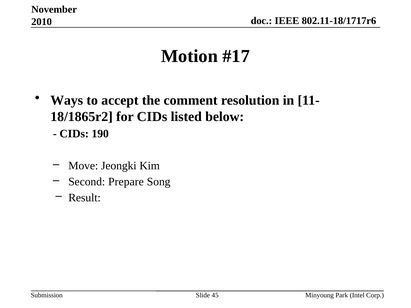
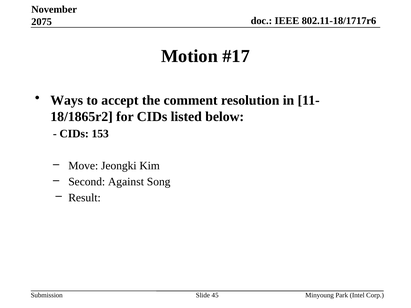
2010: 2010 -> 2075
190: 190 -> 153
Prepare: Prepare -> Against
